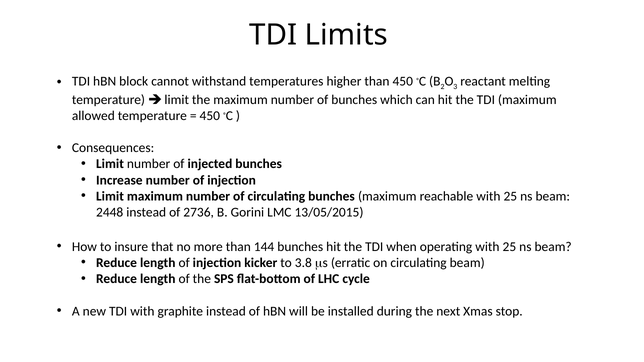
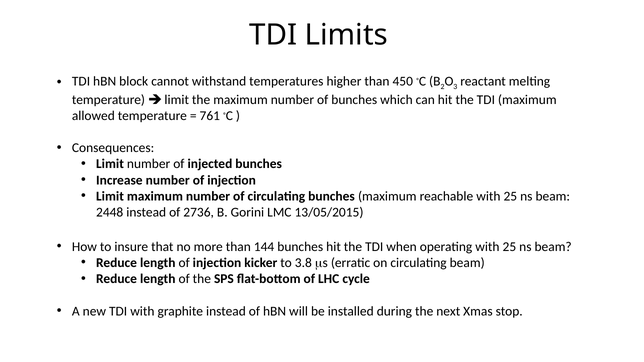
450 at (210, 116): 450 -> 761
